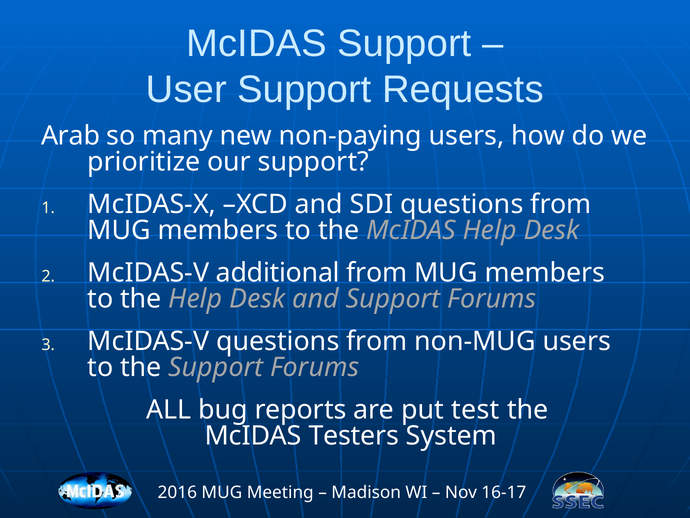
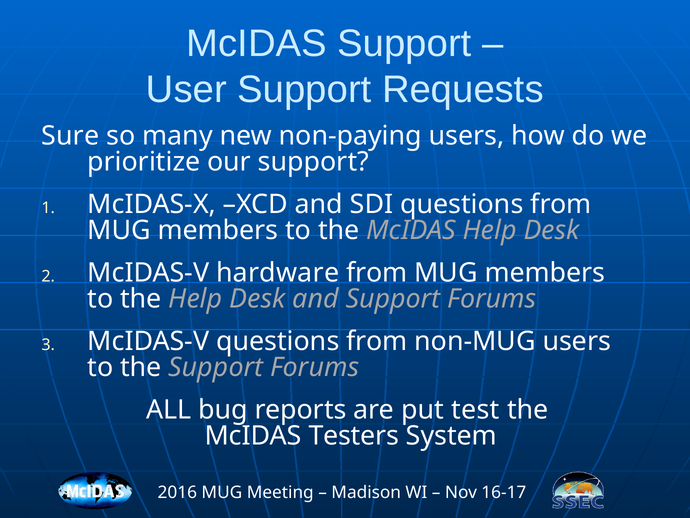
Arab: Arab -> Sure
additional: additional -> hardware
